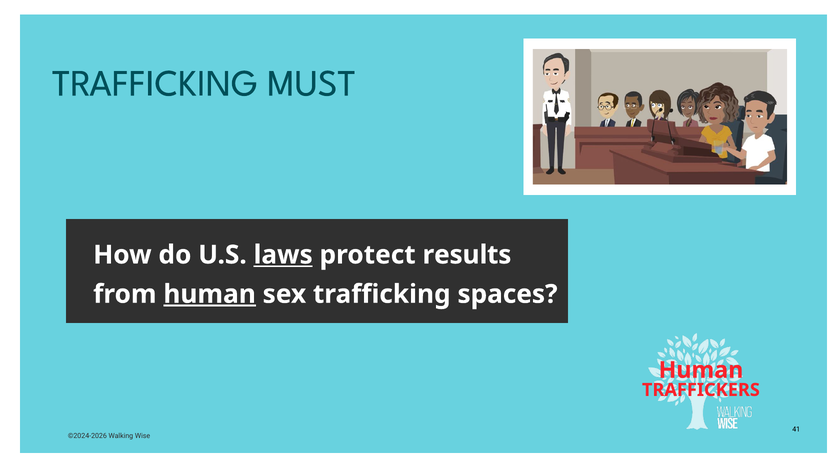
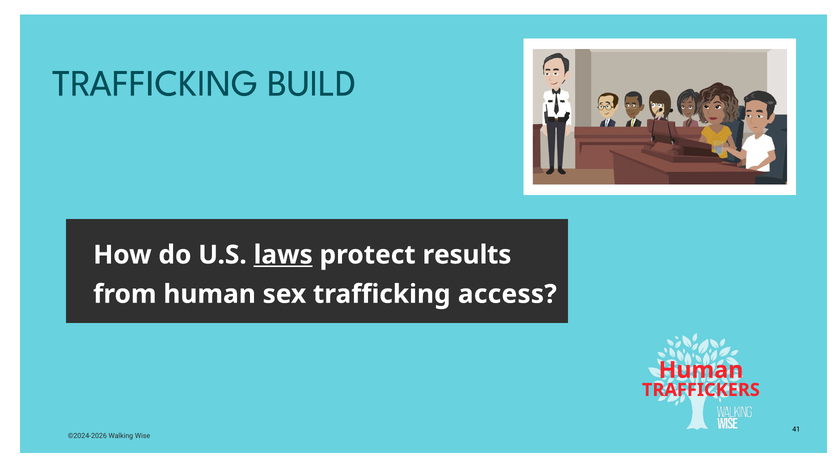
MUST: MUST -> BUILD
human at (210, 295) underline: present -> none
spaces: spaces -> access
